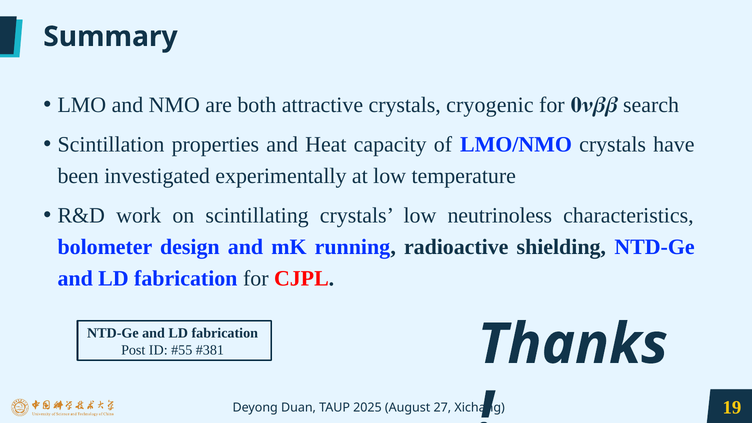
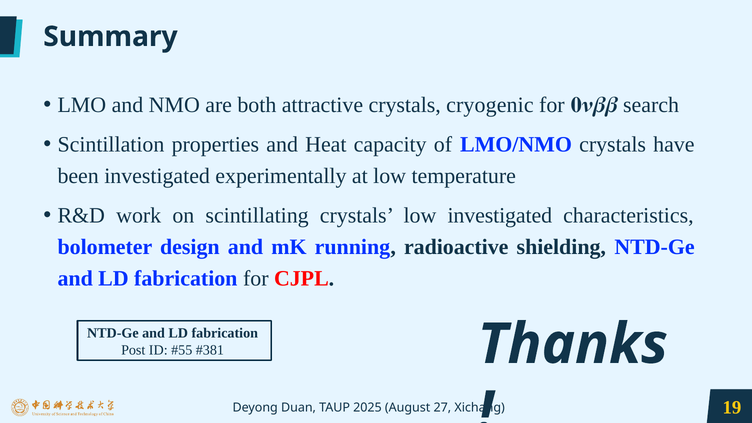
low neutrinoless: neutrinoless -> investigated
